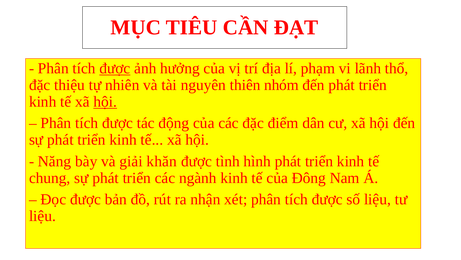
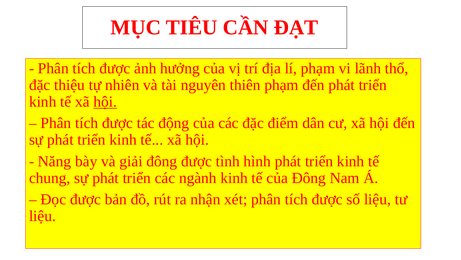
được at (115, 68) underline: present -> none
thiên nhóm: nhóm -> phạm
giải khăn: khăn -> đông
